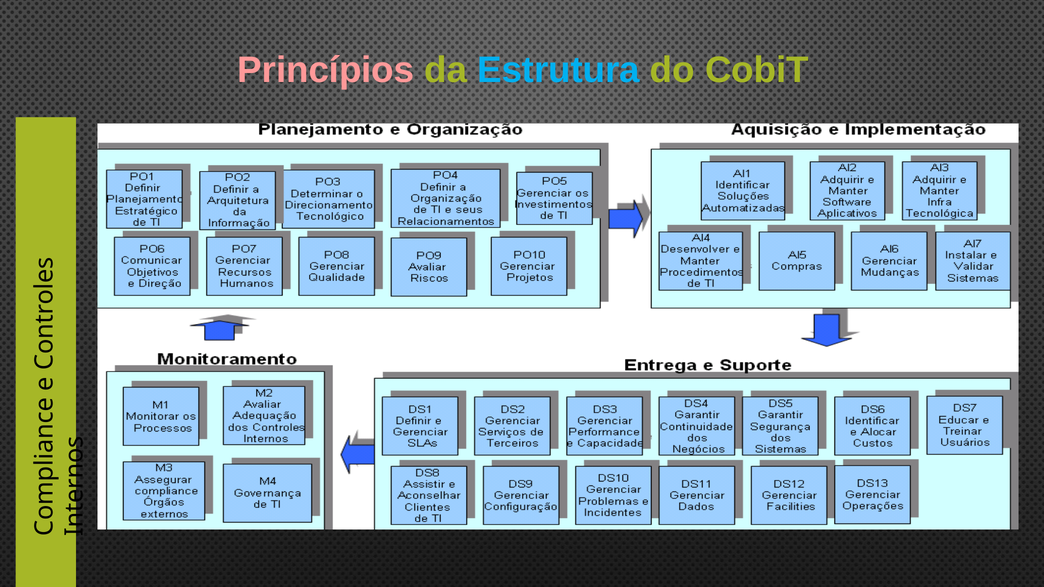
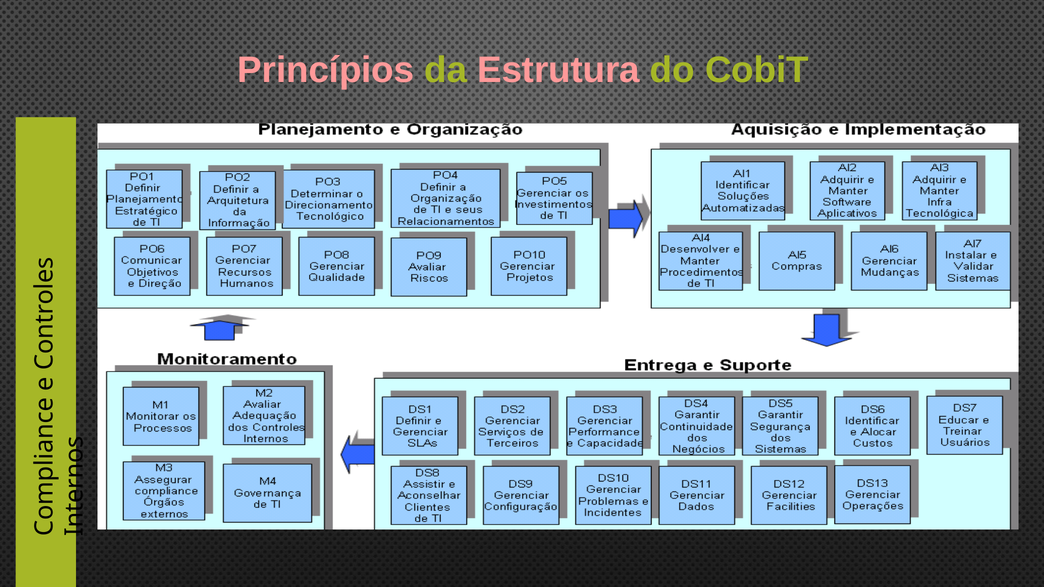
Estrutura colour: light blue -> pink
